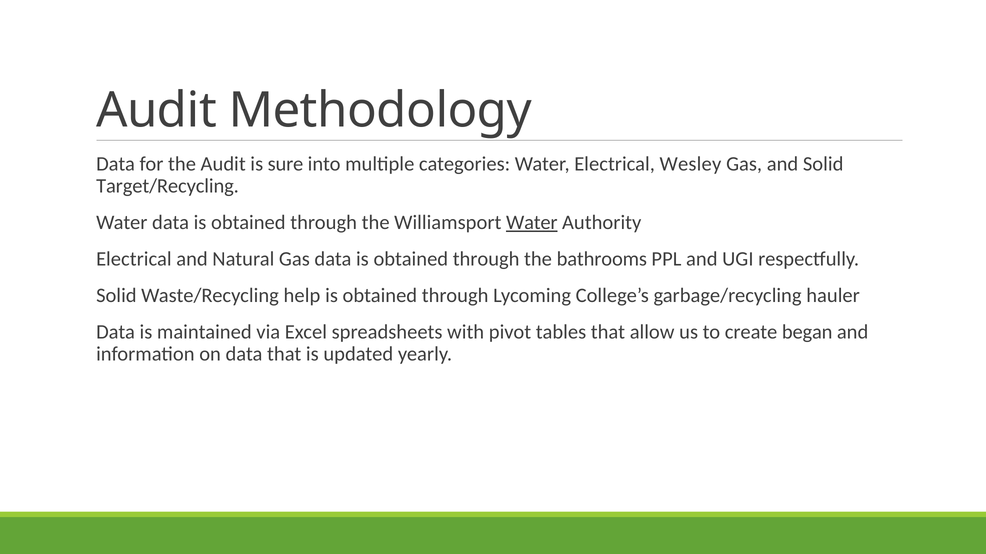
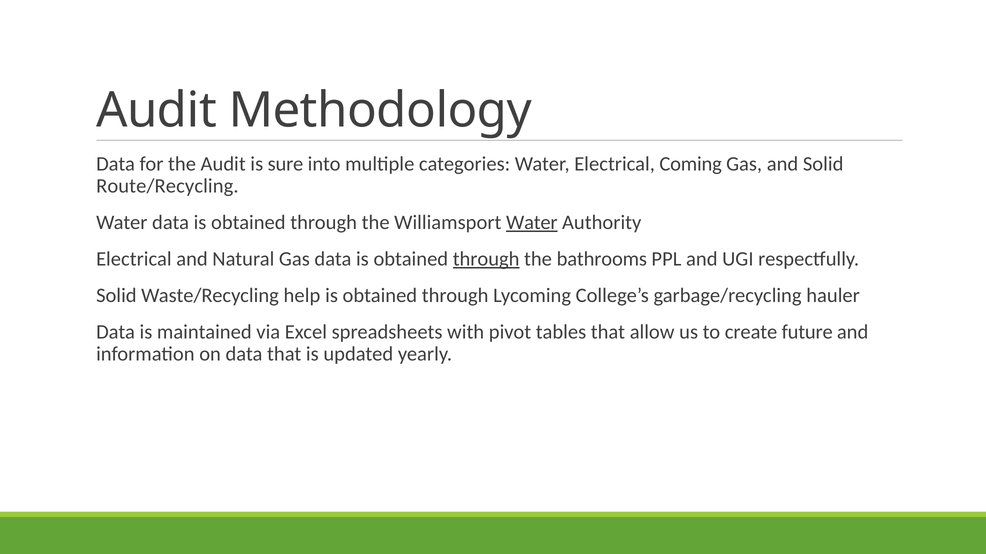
Wesley: Wesley -> Coming
Target/Recycling: Target/Recycling -> Route/Recycling
through at (486, 259) underline: none -> present
began: began -> future
